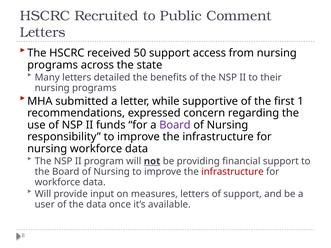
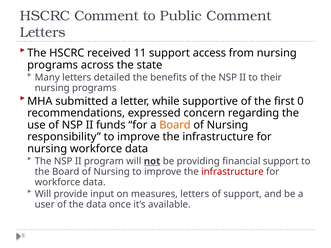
HSCRC Recruited: Recruited -> Comment
50: 50 -> 11
1: 1 -> 0
Board at (175, 125) colour: purple -> orange
